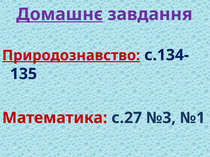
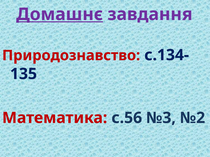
Природознавство underline: present -> none
с.27: с.27 -> с.56
№1: №1 -> №2
